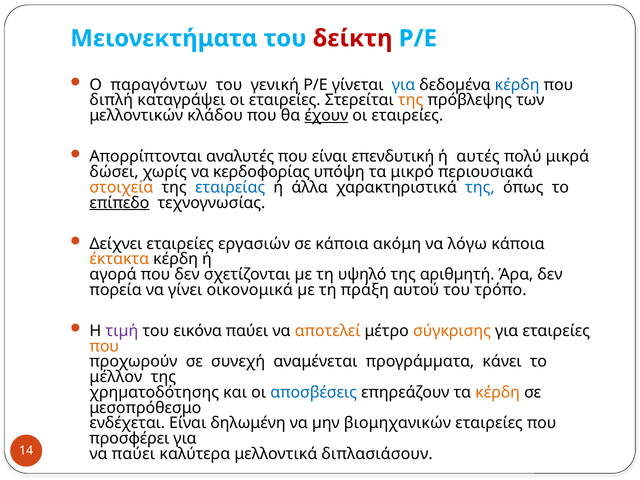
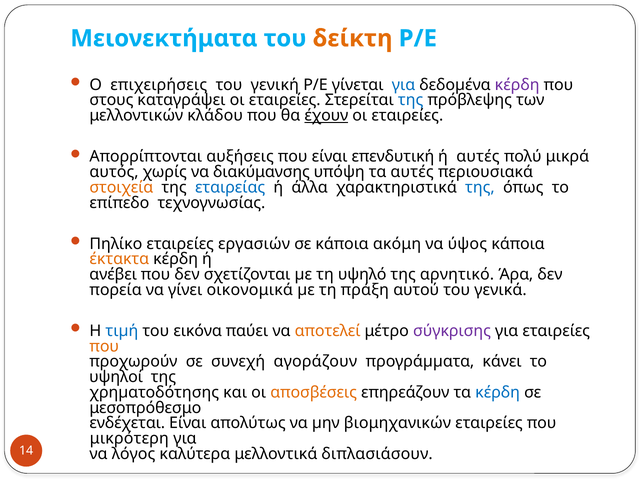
δείκτη colour: red -> orange
παραγόντων: παραγόντων -> επιχειρήσεις
κέρδη at (517, 85) colour: blue -> purple
διπλή: διπλή -> στους
της at (411, 100) colour: orange -> blue
αναλυτές: αναλυτές -> αυξήσεις
δώσει: δώσει -> αυτός
κερδοφορίας: κερδοφορίας -> διακύμανσης
τα μικρό: μικρό -> αυτές
επίπεδο underline: present -> none
Δείχνει: Δείχνει -> Πηλίκο
λόγω: λόγω -> ύψος
αγορά: αγορά -> ανέβει
αριθµητή: αριθµητή -> αρνητικό
τρόπο: τρόπο -> γενικά
τιµή colour: purple -> blue
σύγκρισης colour: orange -> purple
αναμένεται: αναμένεται -> αγοράζουν
μέλλον: μέλλον -> υψηλοί
αποσβέσεις colour: blue -> orange
κέρδη at (498, 392) colour: orange -> blue
δηλωμένη: δηλωμένη -> απολύτως
προσφέρει: προσφέρει -> μικρότερη
να παύει: παύει -> λόγος
